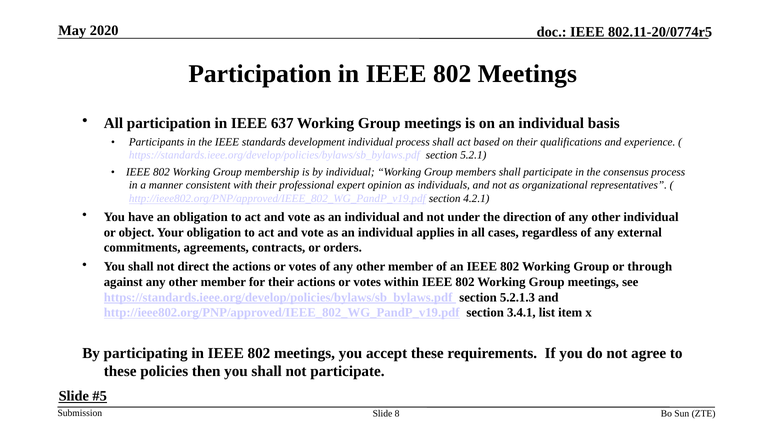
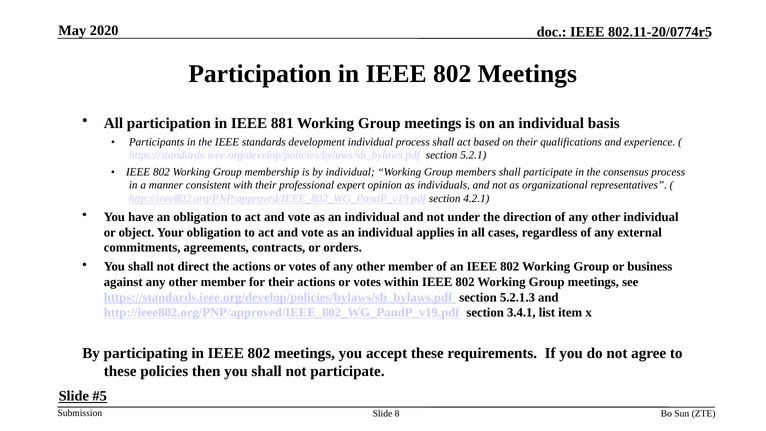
637: 637 -> 881
through: through -> business
